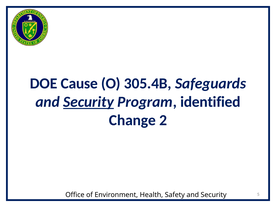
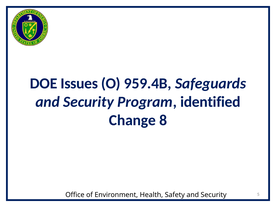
Cause: Cause -> Issues
305.4B: 305.4B -> 959.4B
Security at (88, 102) underline: present -> none
2: 2 -> 8
